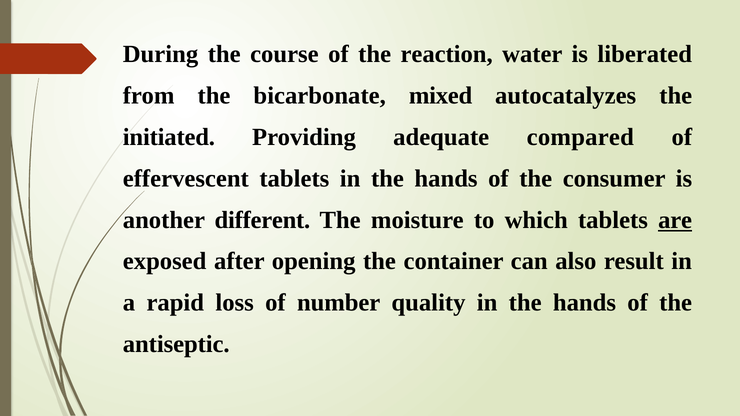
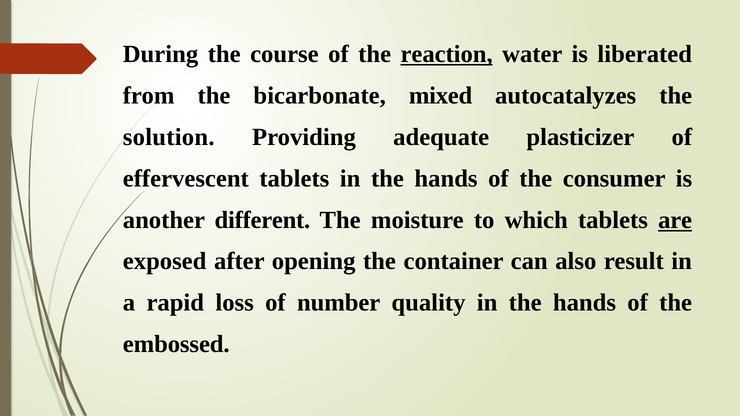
reaction underline: none -> present
initiated: initiated -> solution
compared: compared -> plasticizer
antiseptic: antiseptic -> embossed
